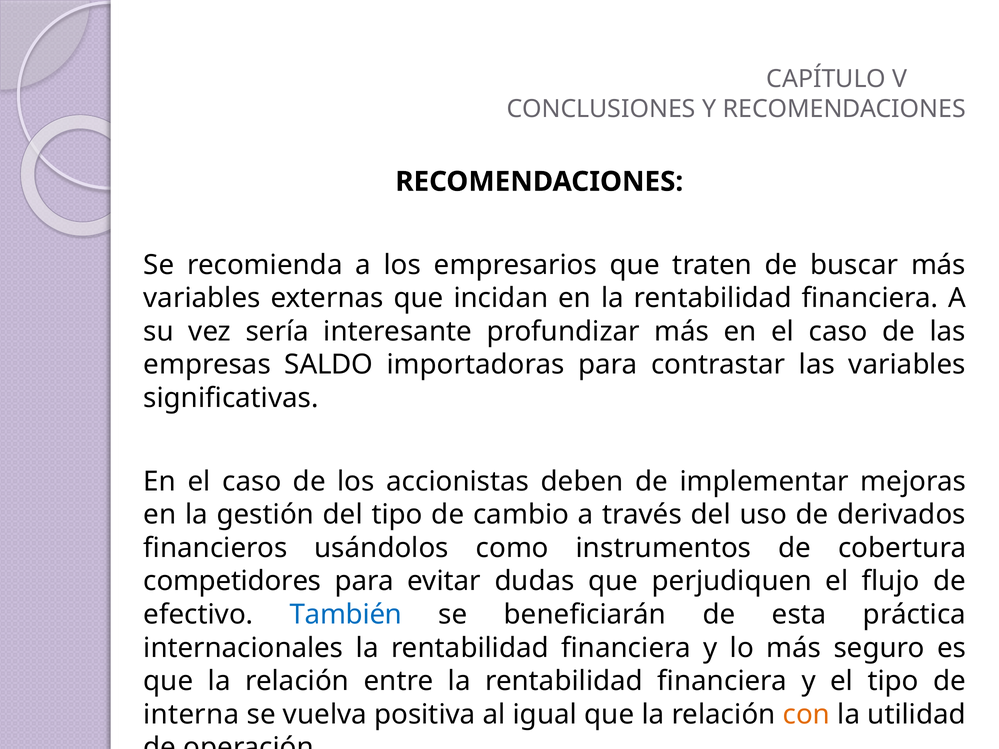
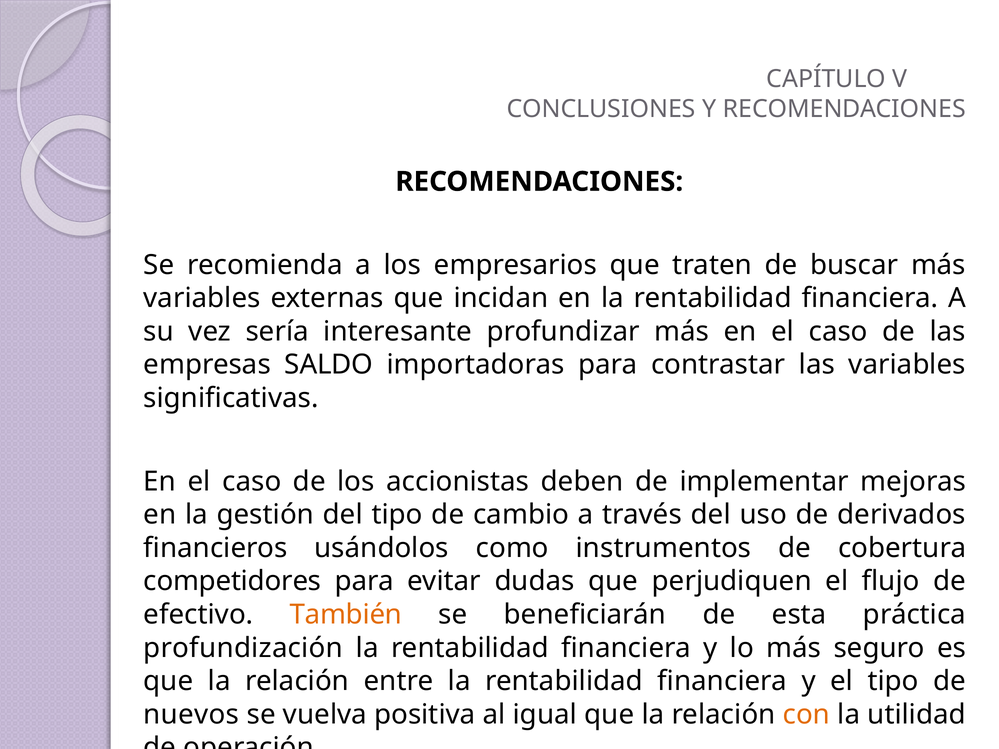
También colour: blue -> orange
internacionales: internacionales -> profundización
interna: interna -> nuevos
